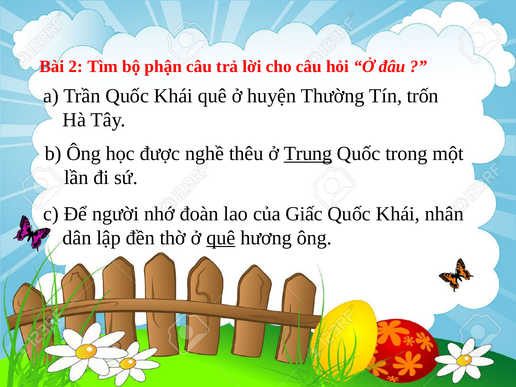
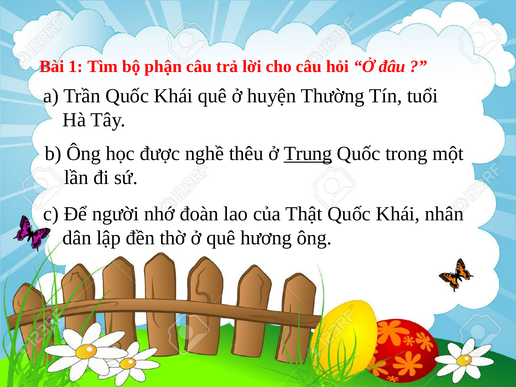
2: 2 -> 1
trốn: trốn -> tuổi
Giấc: Giấc -> Thật
quê at (221, 238) underline: present -> none
